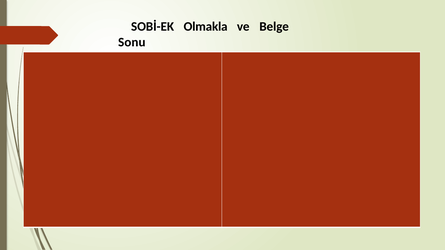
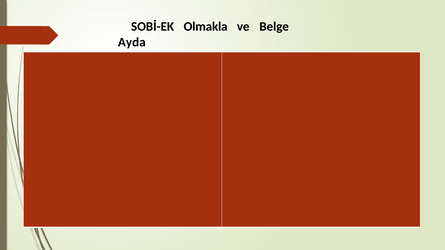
Sonu: Sonu -> Ayda
